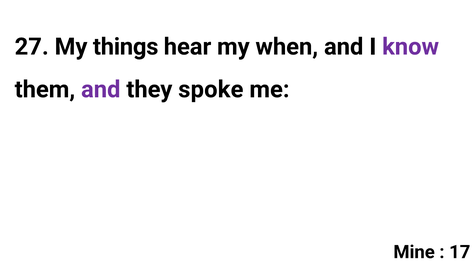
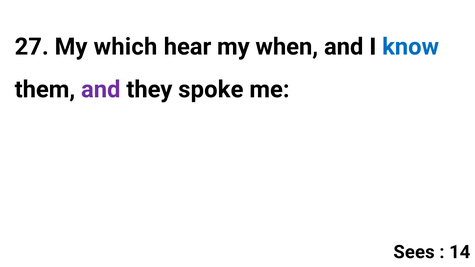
things: things -> which
know colour: purple -> blue
Mine: Mine -> Sees
17: 17 -> 14
